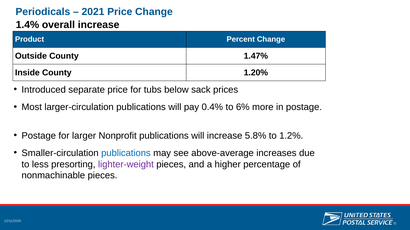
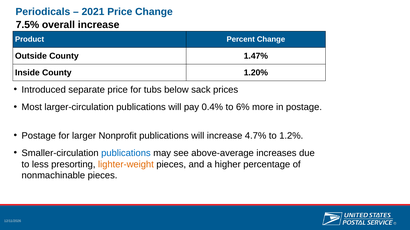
1.4%: 1.4% -> 7.5%
5.8%: 5.8% -> 4.7%
lighter-weight colour: purple -> orange
